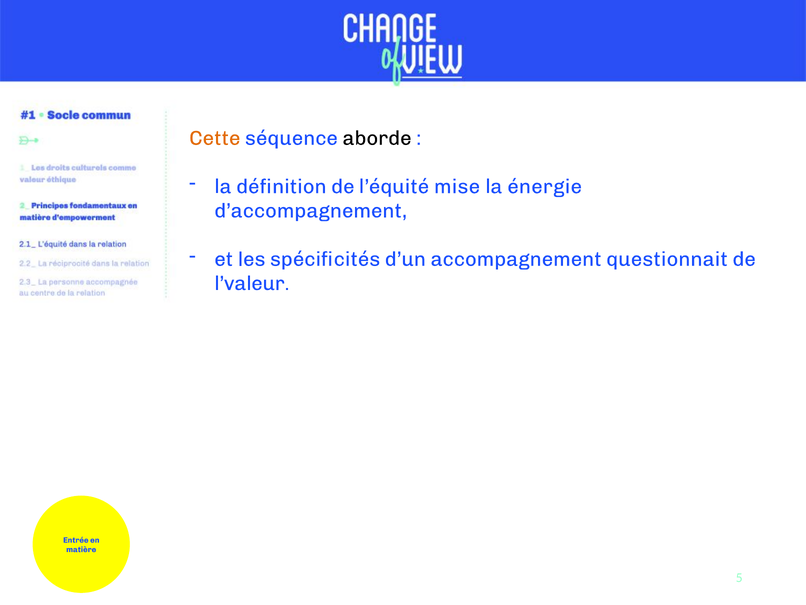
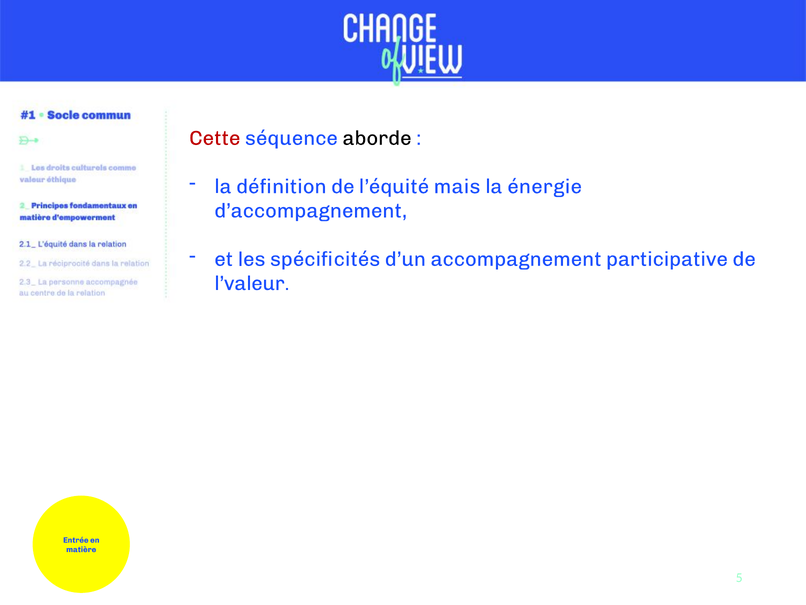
Cette colour: orange -> red
mise: mise -> mais
questionnait: questionnait -> participative
